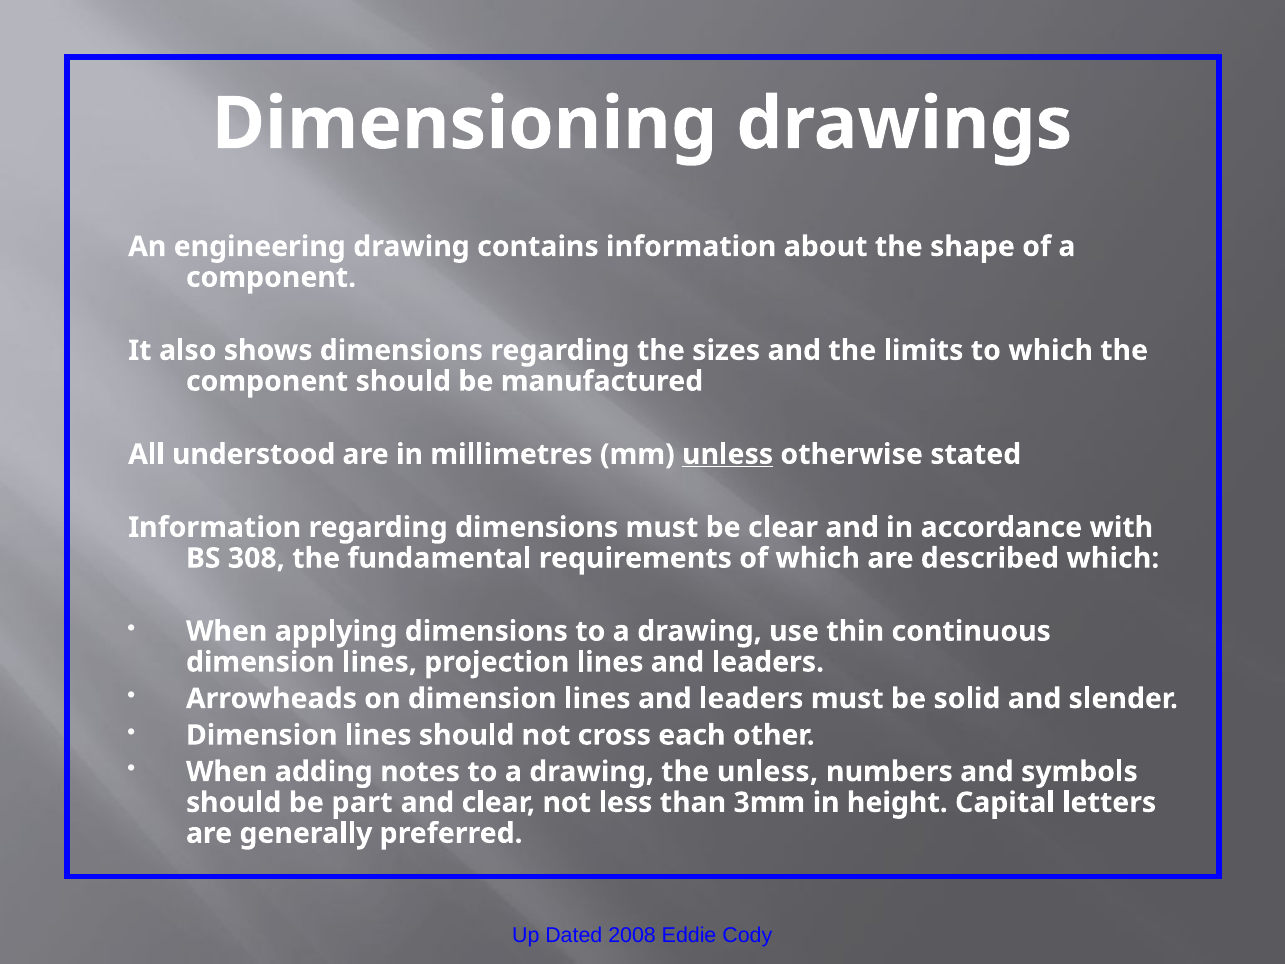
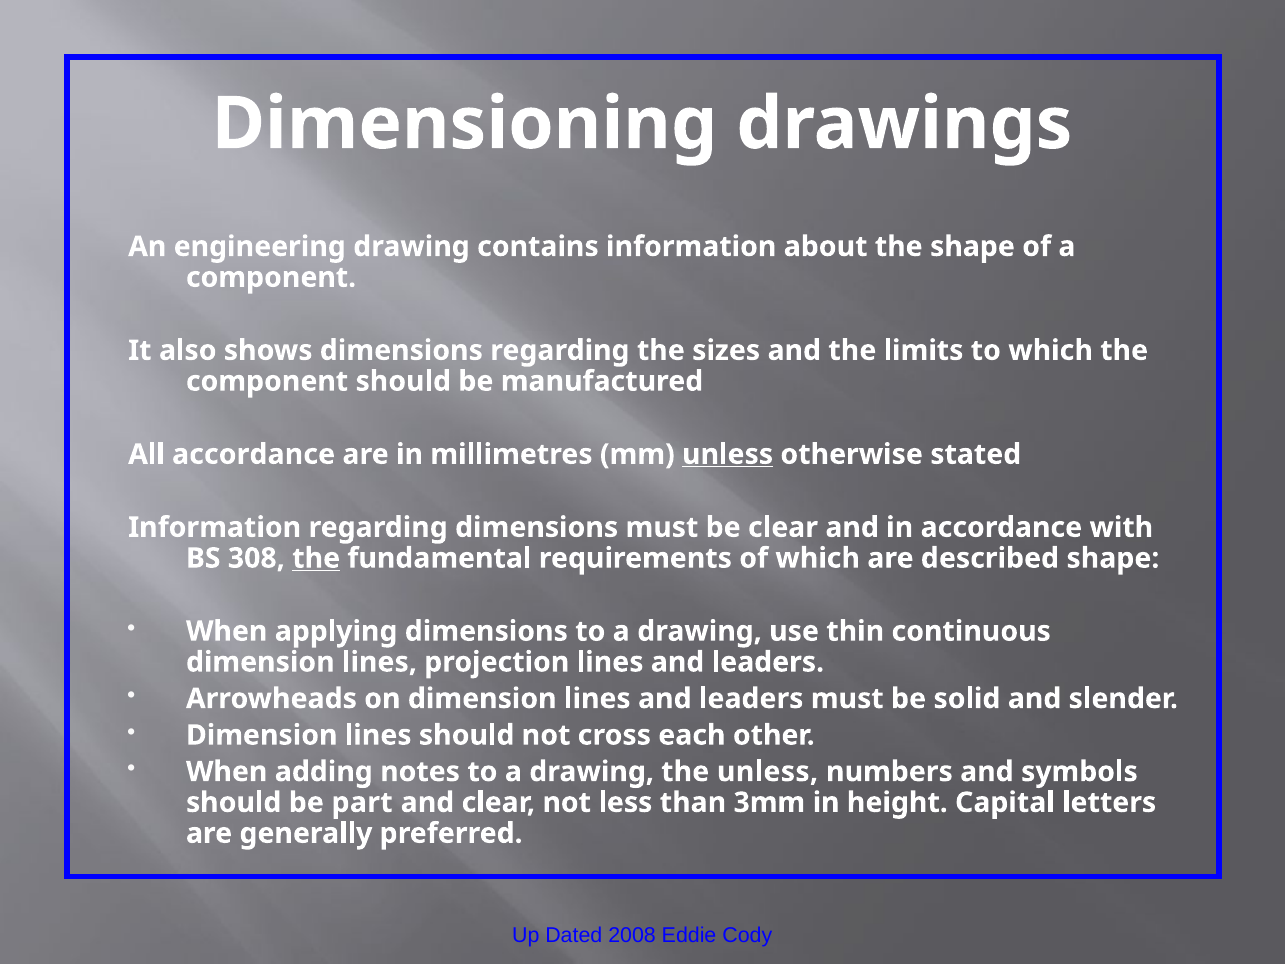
All understood: understood -> accordance
the at (316, 558) underline: none -> present
described which: which -> shape
